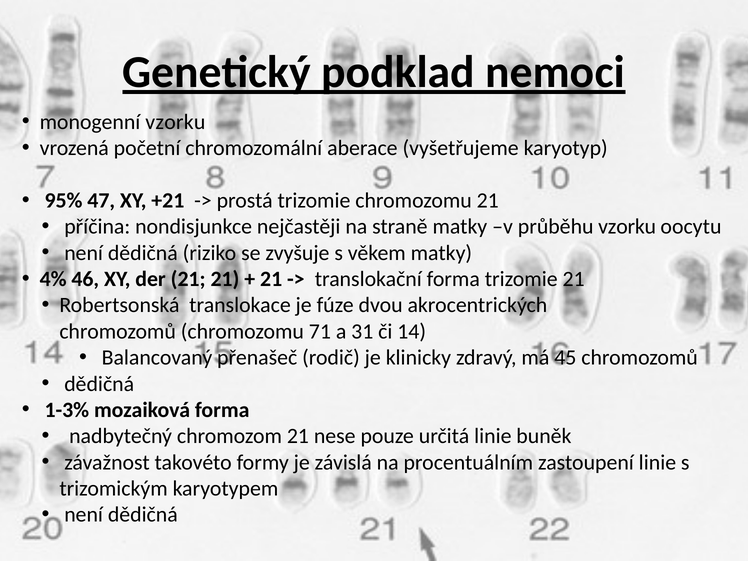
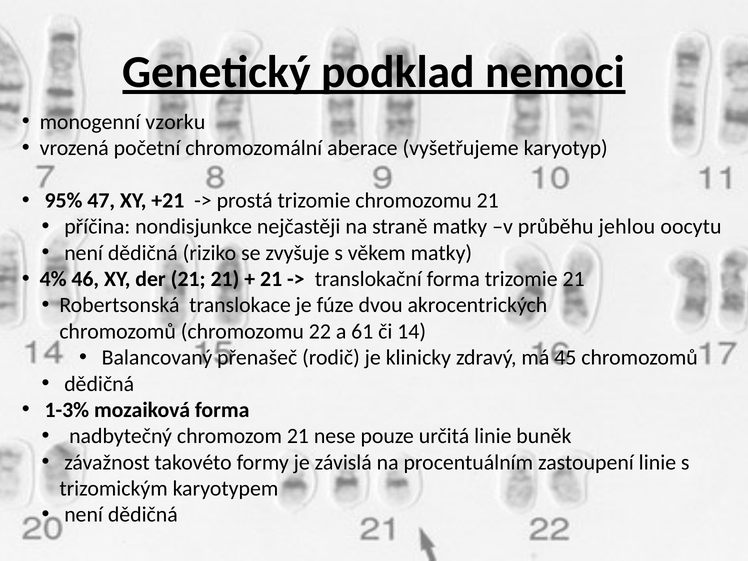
průběhu vzorku: vzorku -> jehlou
71: 71 -> 22
31: 31 -> 61
